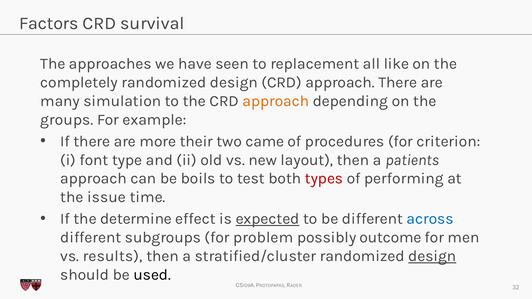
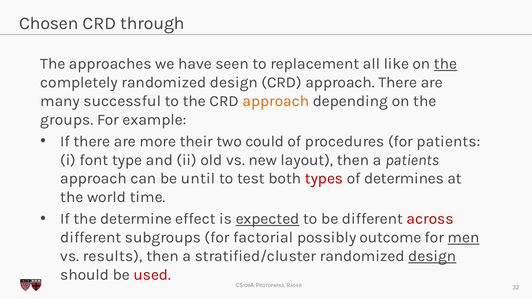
Factors: Factors -> Chosen
survival: survival -> through
the at (446, 64) underline: none -> present
simulation: simulation -> successful
came: came -> could
for criterion: criterion -> patients
boils: boils -> until
performing: performing -> determines
issue: issue -> world
across colour: blue -> red
problem: problem -> factorial
men underline: none -> present
used colour: black -> red
